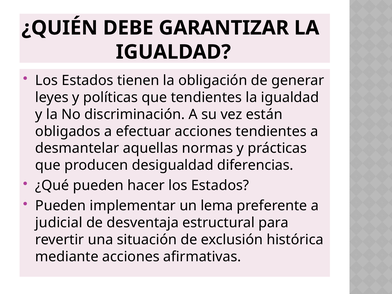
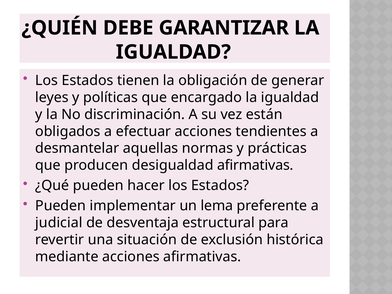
que tendientes: tendientes -> encargado
desigualdad diferencias: diferencias -> afirmativas
